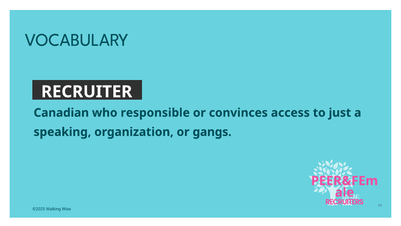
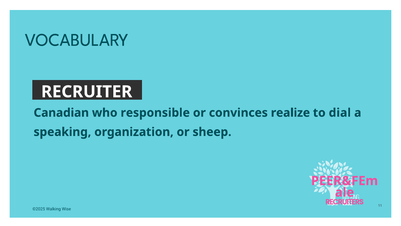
access: access -> realize
just: just -> dial
gangs: gangs -> sheep
